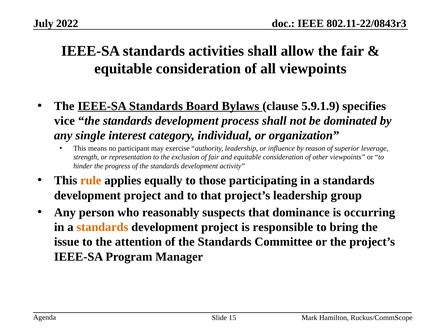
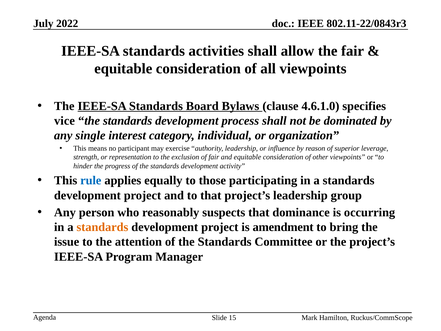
5.9.1.9: 5.9.1.9 -> 4.6.1.0
rule colour: orange -> blue
responsible: responsible -> amendment
